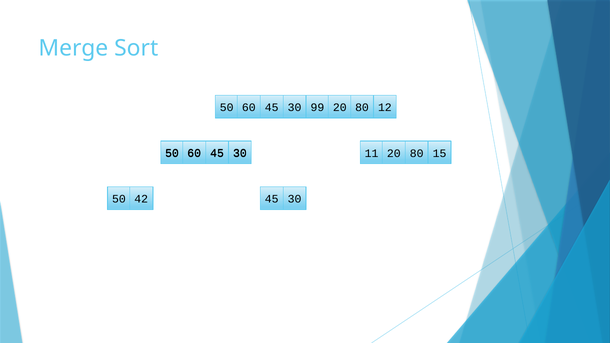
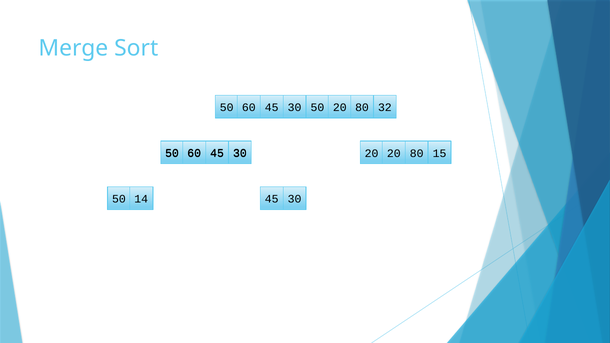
60 45 30 99: 99 -> 50
12: 12 -> 32
11 at (372, 153): 11 -> 20
42: 42 -> 14
